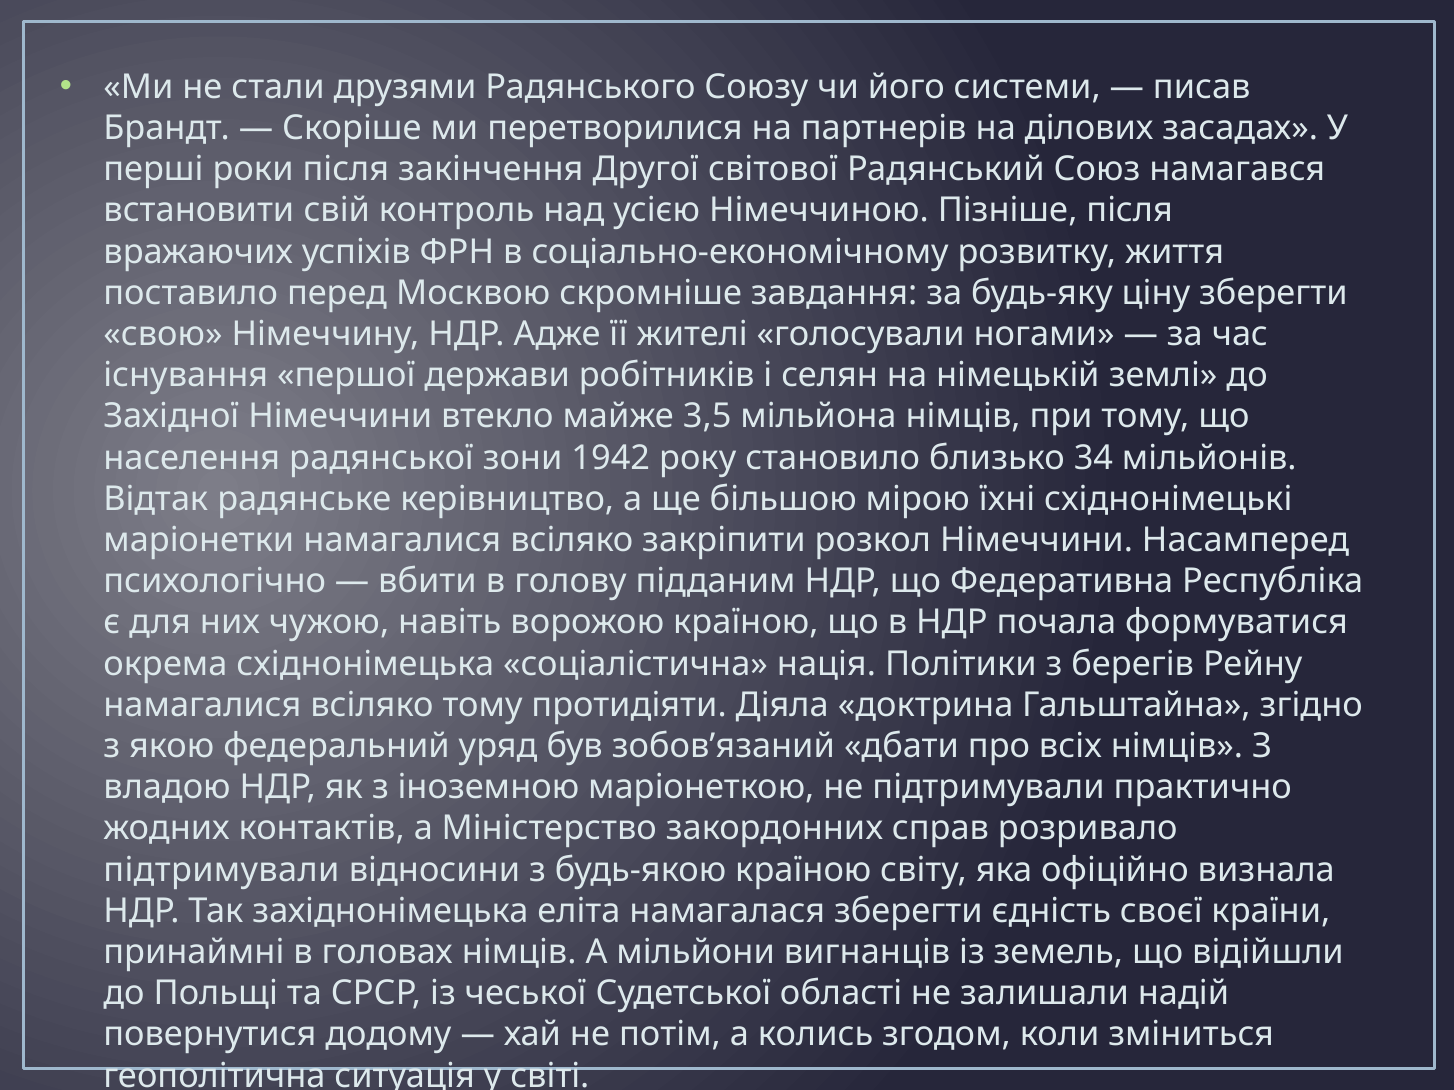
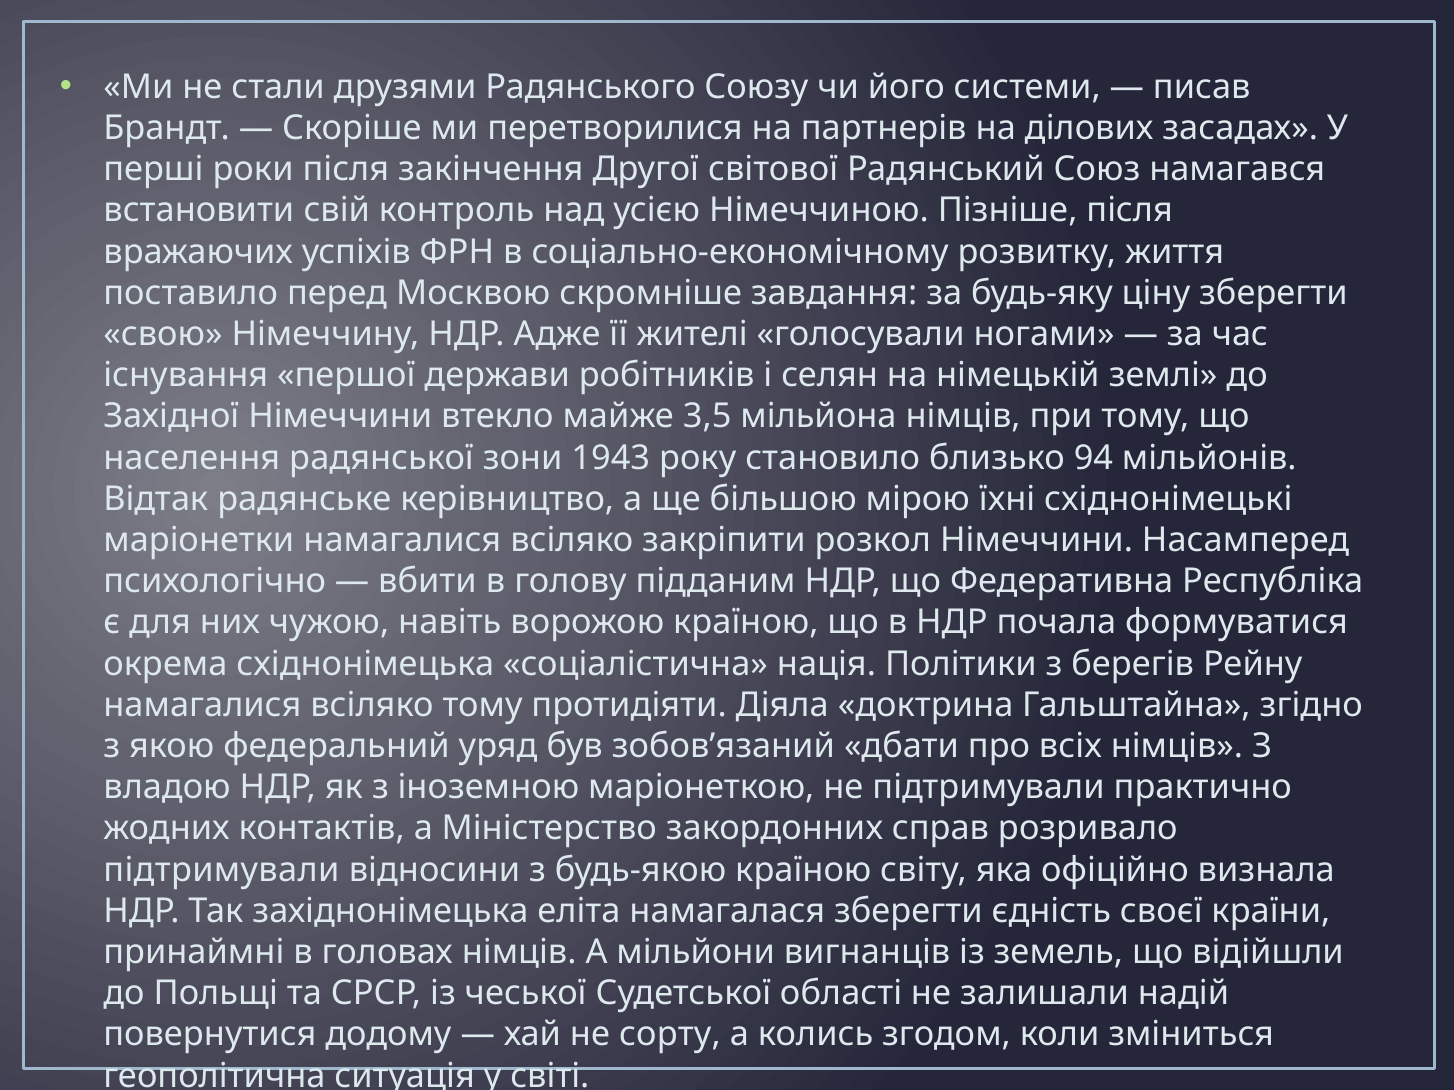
1942: 1942 -> 1943
34: 34 -> 94
потім: потім -> сорту
